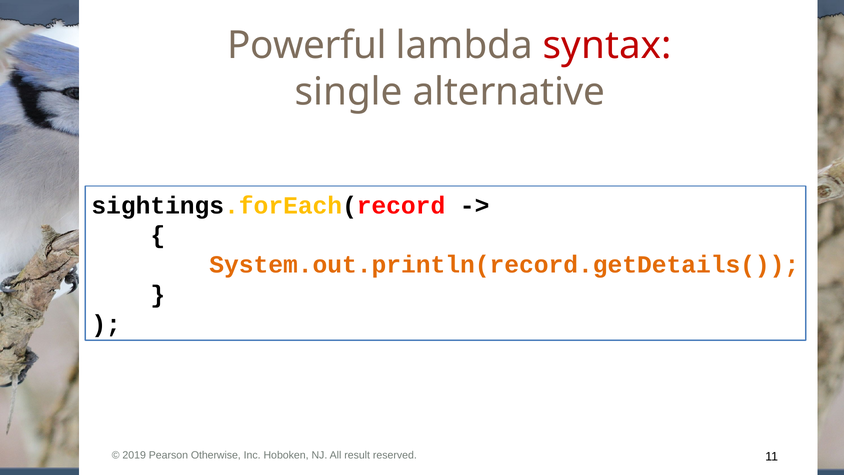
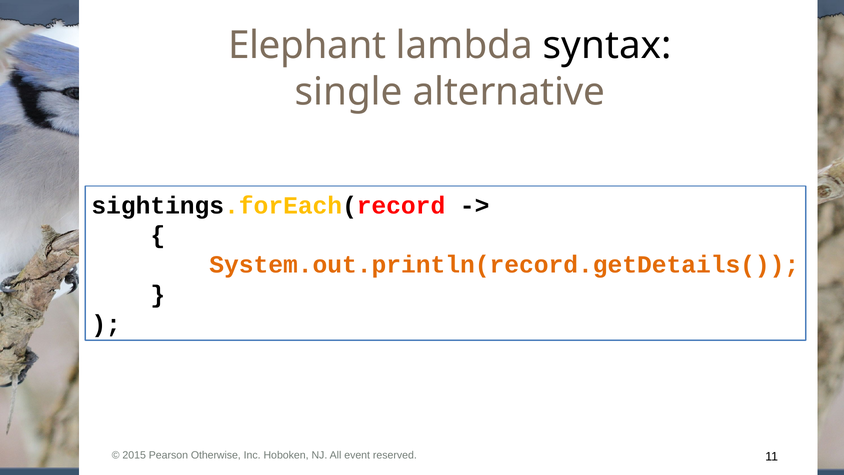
Powerful: Powerful -> Elephant
syntax colour: red -> black
2019: 2019 -> 2015
result: result -> event
